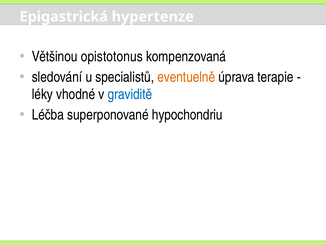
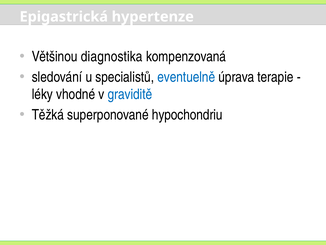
opistotonus: opistotonus -> diagnostika
eventuelně colour: orange -> blue
Léčba: Léčba -> Těžká
